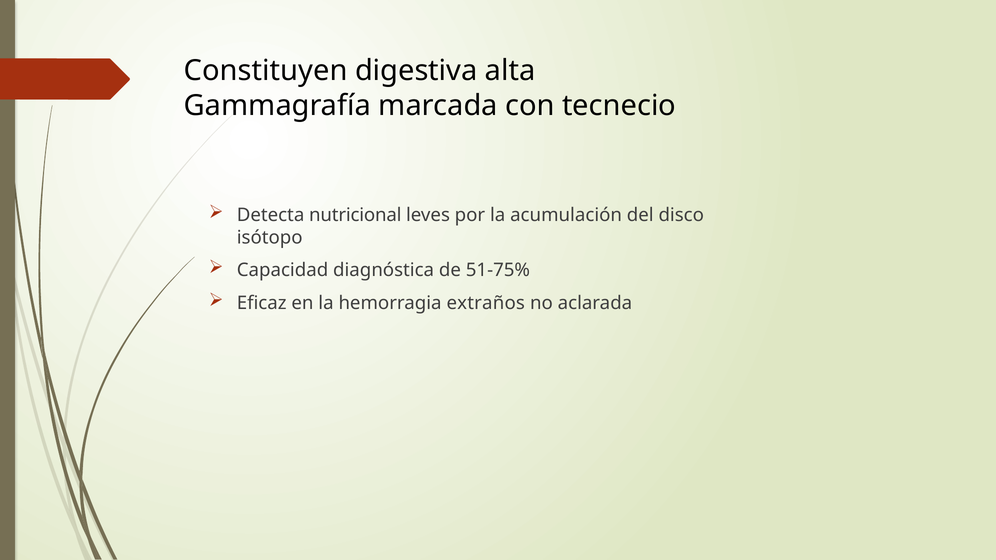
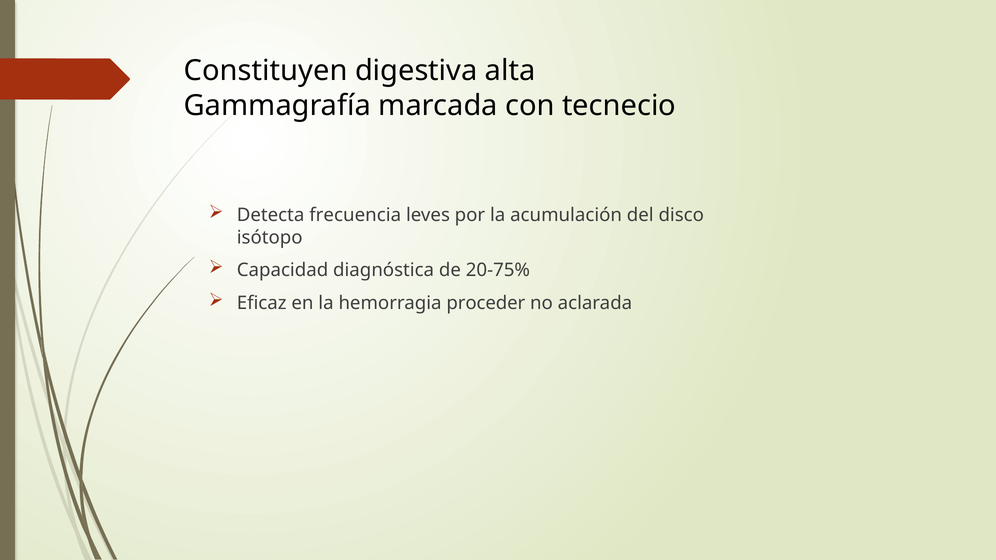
nutricional: nutricional -> frecuencia
51-75%: 51-75% -> 20-75%
extraños: extraños -> proceder
